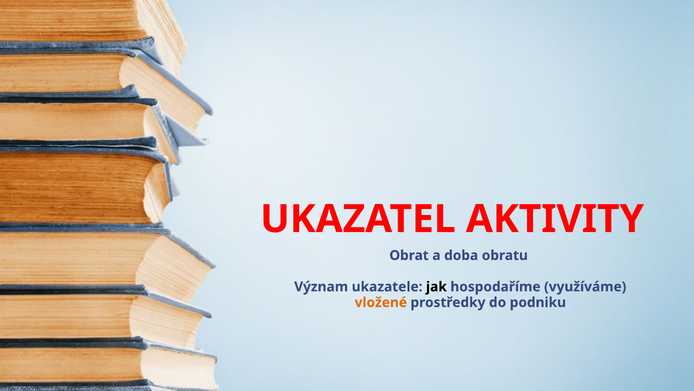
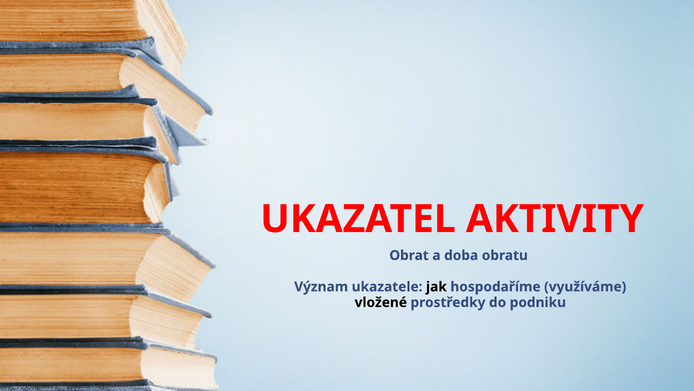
vložené colour: orange -> black
